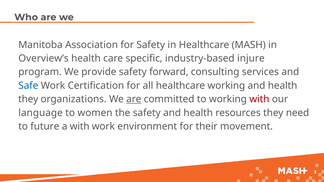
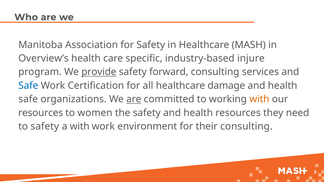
provide underline: none -> present
healthcare working: working -> damage
they at (28, 99): they -> safe
with at (259, 99) colour: red -> orange
language at (41, 113): language -> resources
to future: future -> safety
their movement: movement -> consulting
